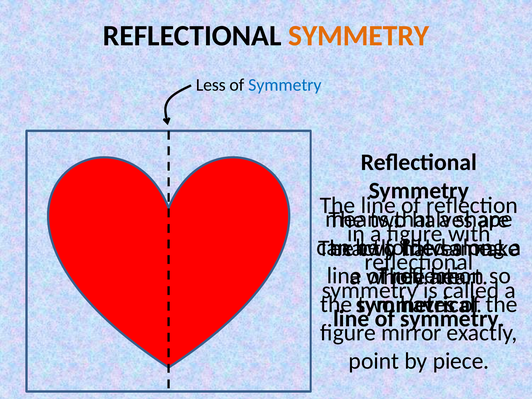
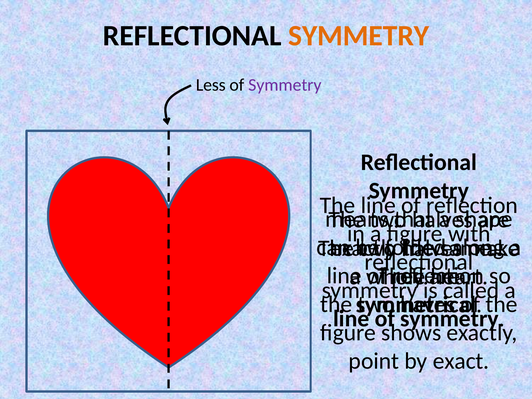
Symmetry at (285, 85) colour: blue -> purple
mirror: mirror -> shows
piece: piece -> exact
